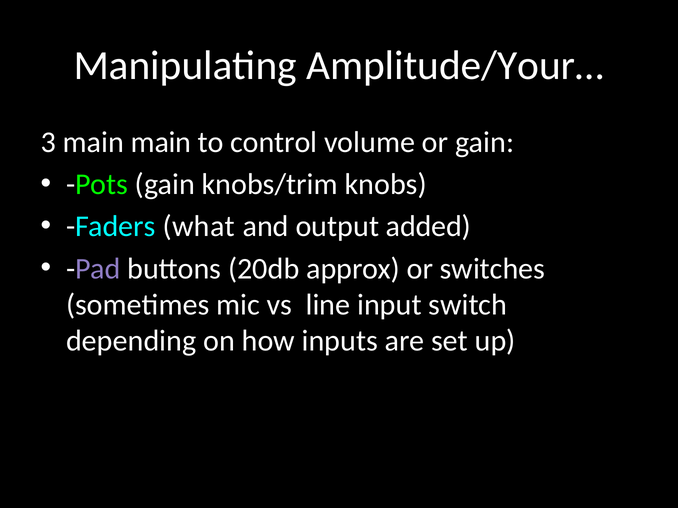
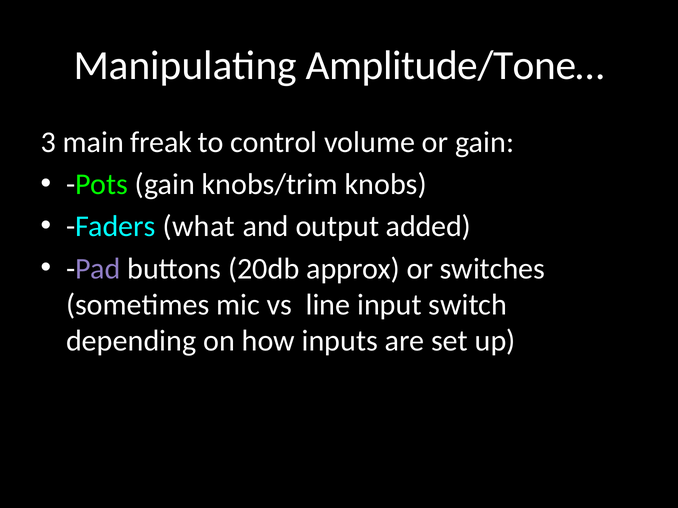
Amplitude/Your…: Amplitude/Your… -> Amplitude/Tone…
main main: main -> freak
